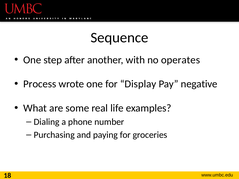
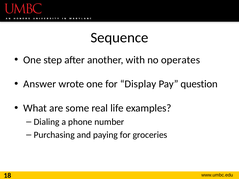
Process: Process -> Answer
negative: negative -> question
